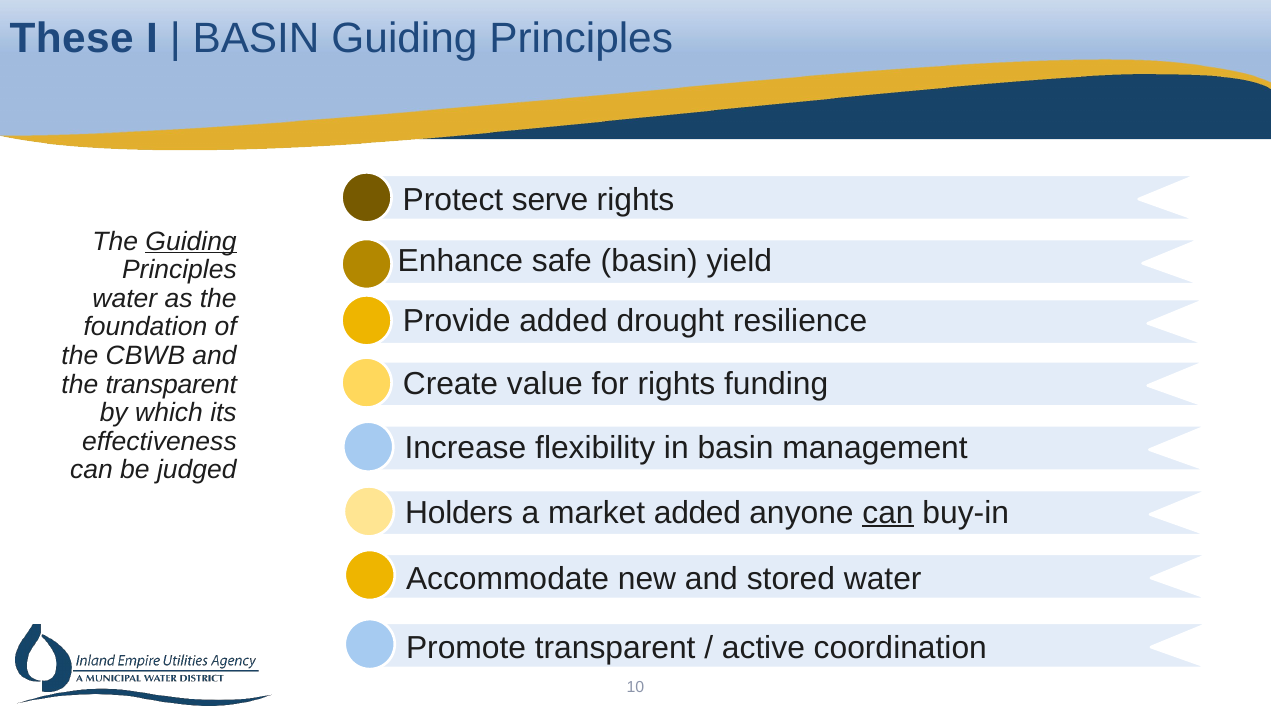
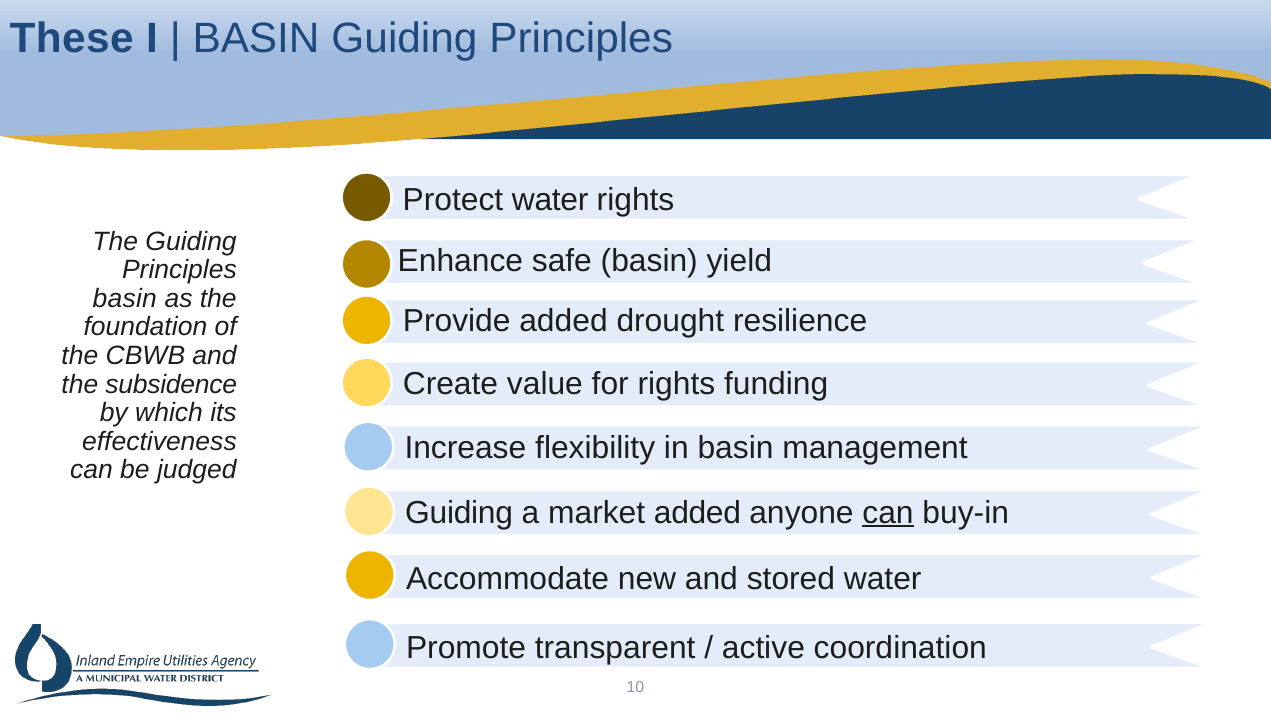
Protect serve: serve -> water
Guiding at (191, 241) underline: present -> none
water at (125, 298): water -> basin
the transparent: transparent -> subsidence
Holders at (459, 512): Holders -> Guiding
